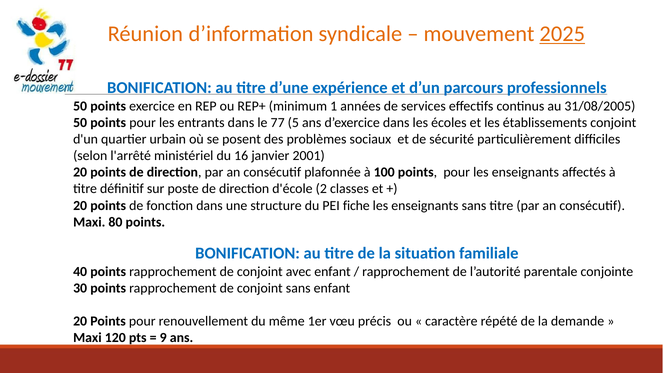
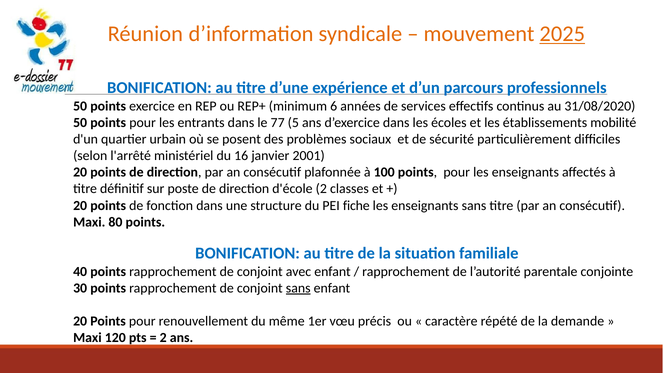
1: 1 -> 6
31/08/2005: 31/08/2005 -> 31/08/2020
établissements conjoint: conjoint -> mobilité
sans at (298, 288) underline: none -> present
9 at (163, 338): 9 -> 2
